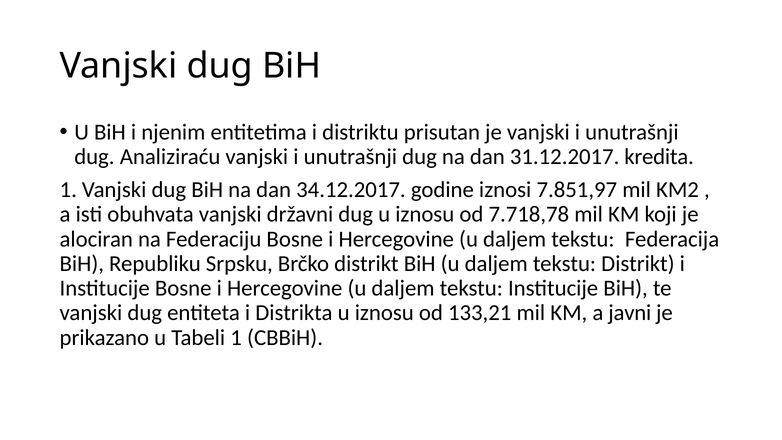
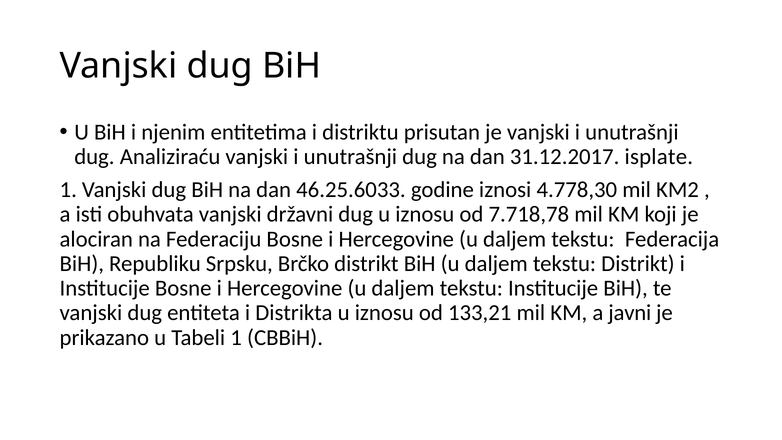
kredita: kredita -> isplate
34.12.2017: 34.12.2017 -> 46.25.6033
7.851,97: 7.851,97 -> 4.778,30
